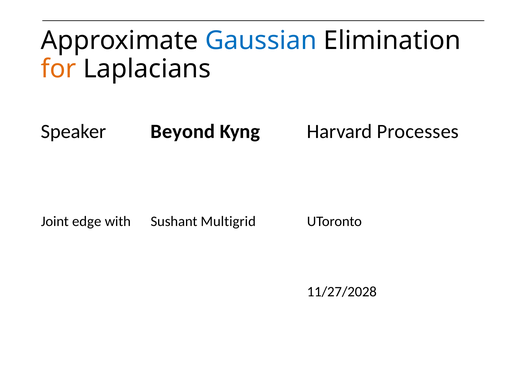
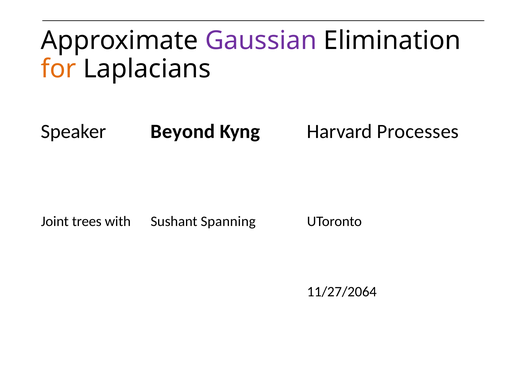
Gaussian colour: blue -> purple
edge: edge -> trees
Multigrid: Multigrid -> Spanning
11/27/2028: 11/27/2028 -> 11/27/2064
